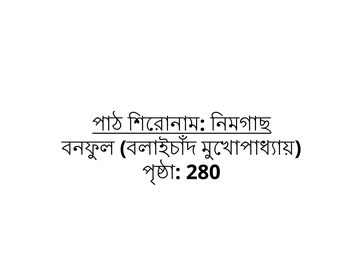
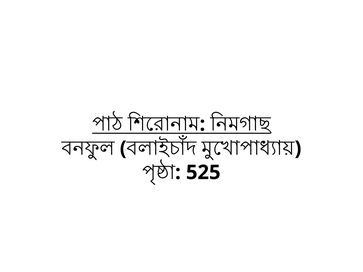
280: 280 -> 525
